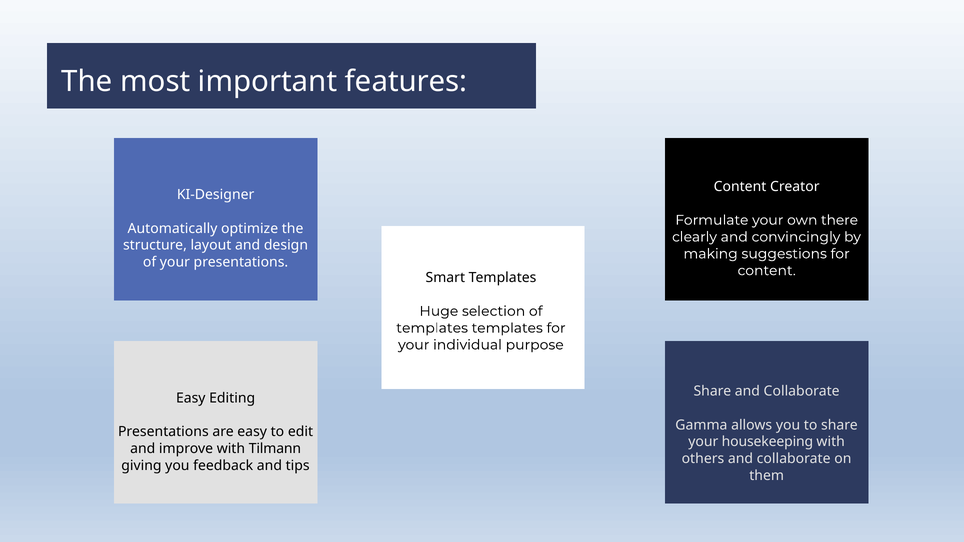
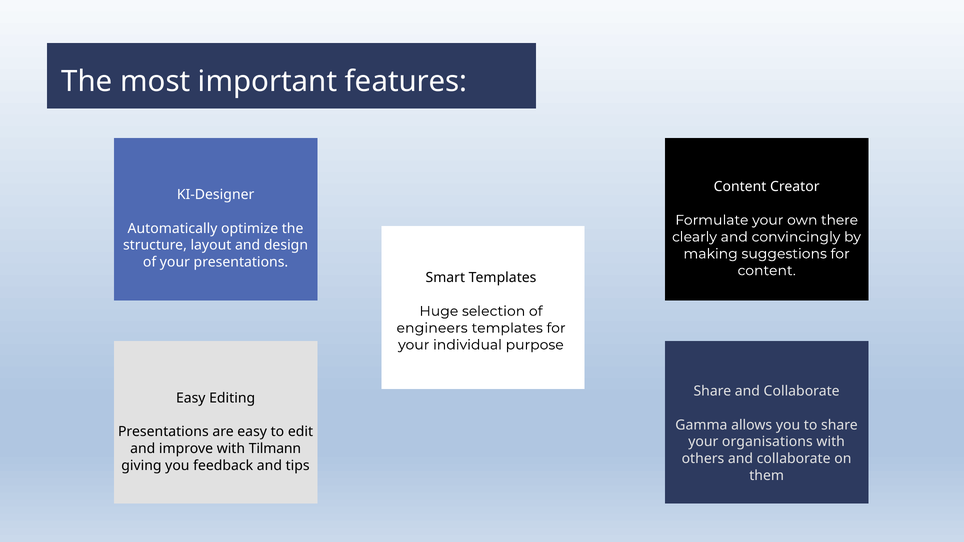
templates at (432, 328): templates -> engineers
housekeeping: housekeeping -> organisations
